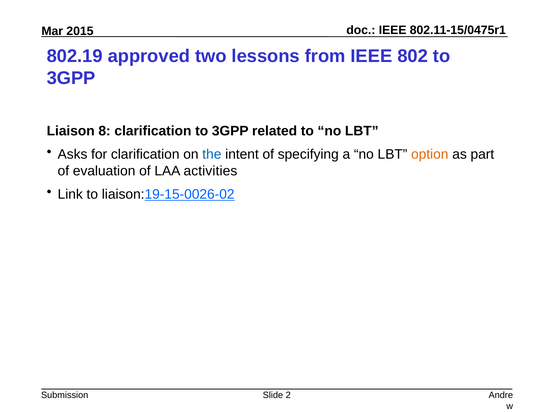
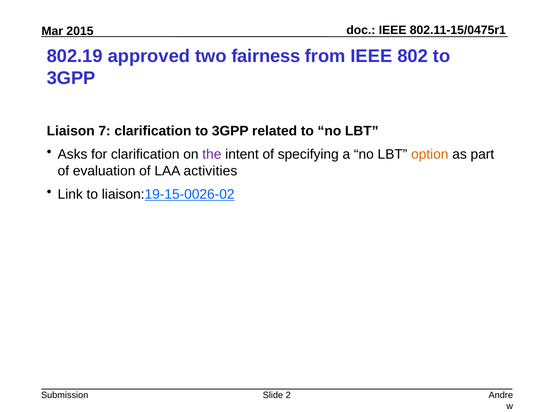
lessons: lessons -> fairness
8: 8 -> 7
the colour: blue -> purple
